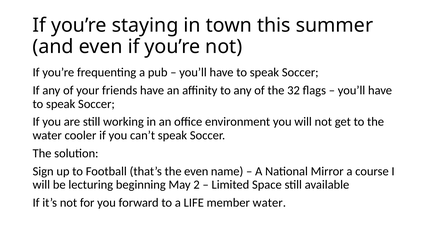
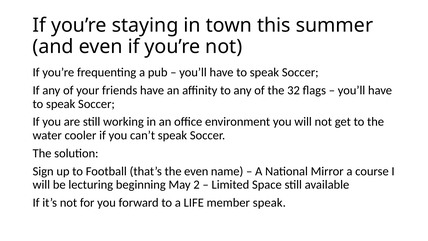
member water: water -> speak
